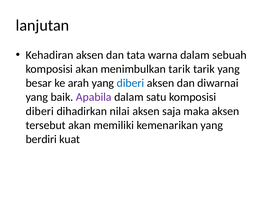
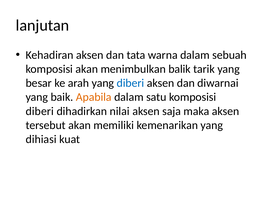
menimbulkan tarik: tarik -> balik
Apabila colour: purple -> orange
berdiri: berdiri -> dihiasi
